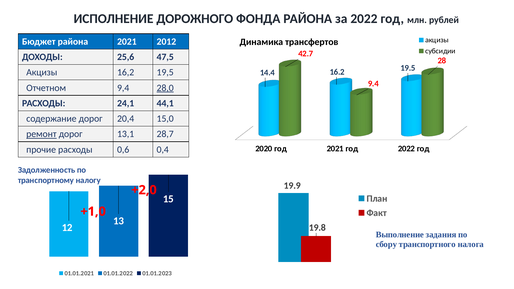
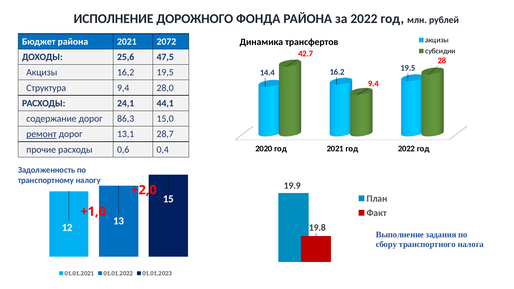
2012: 2012 -> 2072
Отчетном: Отчетном -> Структура
28,0 underline: present -> none
20,4: 20,4 -> 86,3
